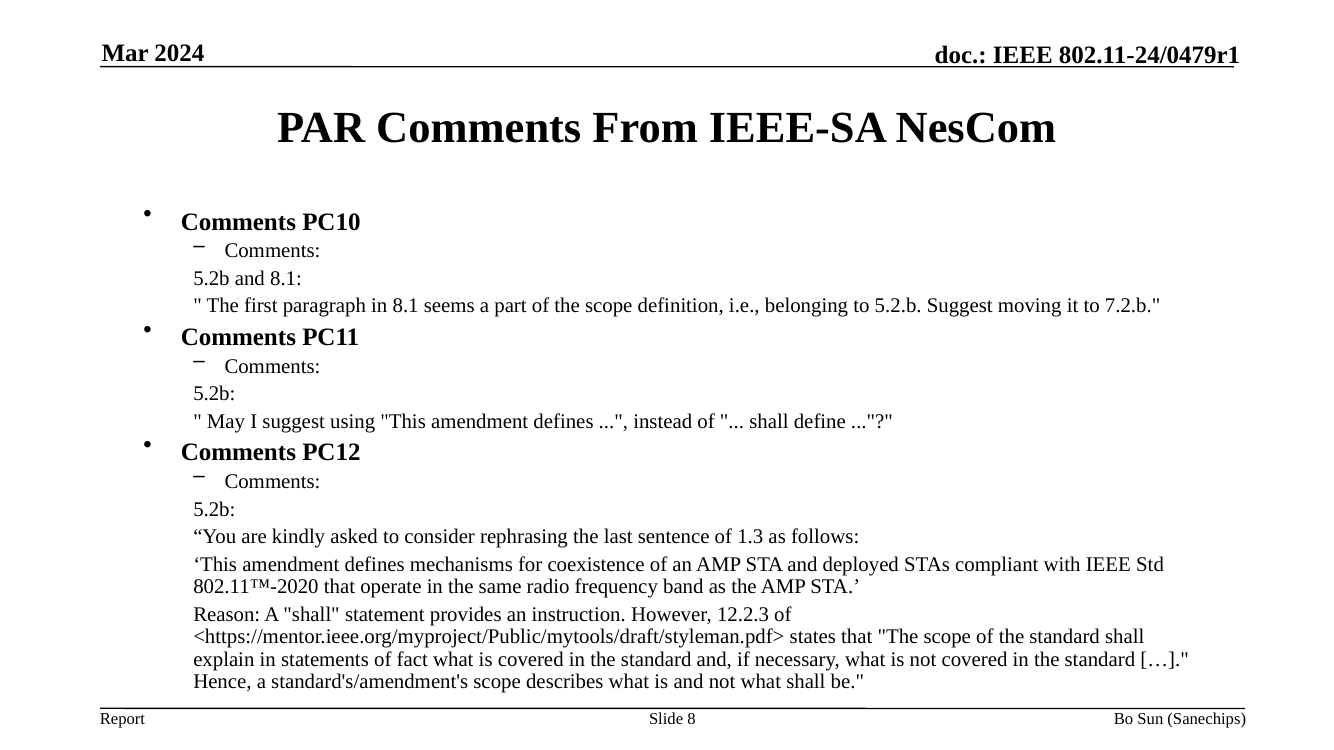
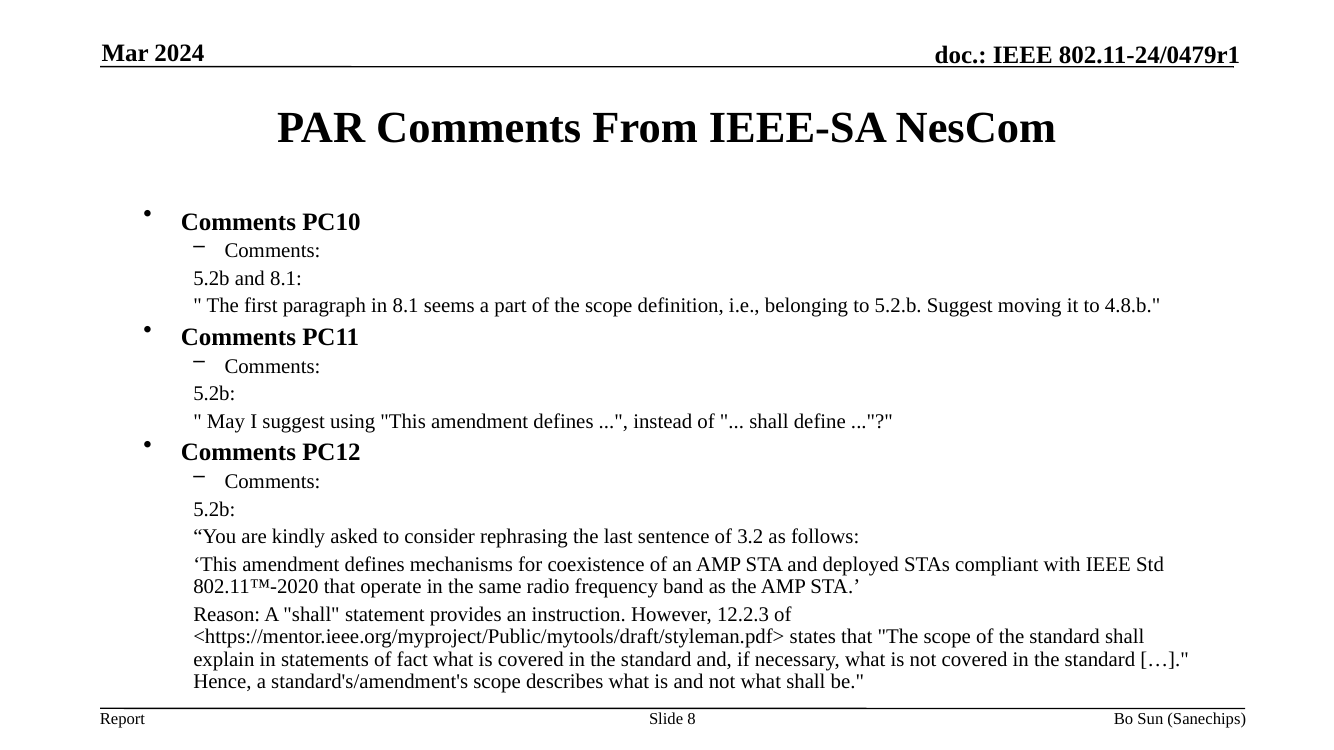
7.2.b: 7.2.b -> 4.8.b
1.3: 1.3 -> 3.2
